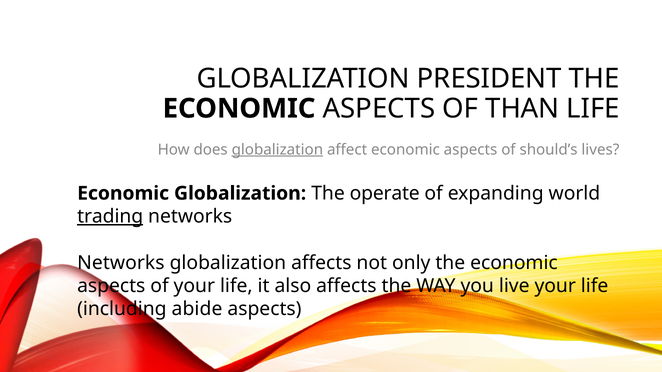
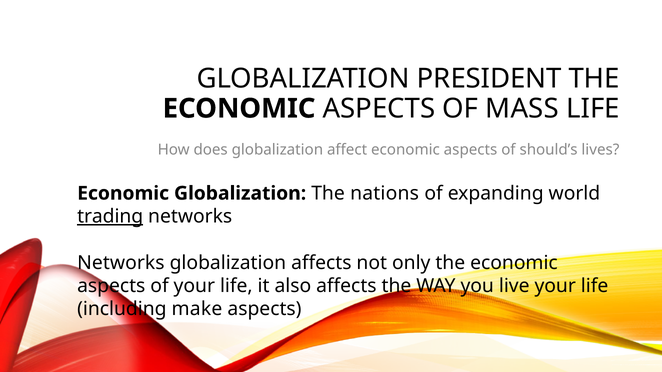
THAN: THAN -> MASS
globalization at (277, 150) underline: present -> none
operate: operate -> nations
abide: abide -> make
